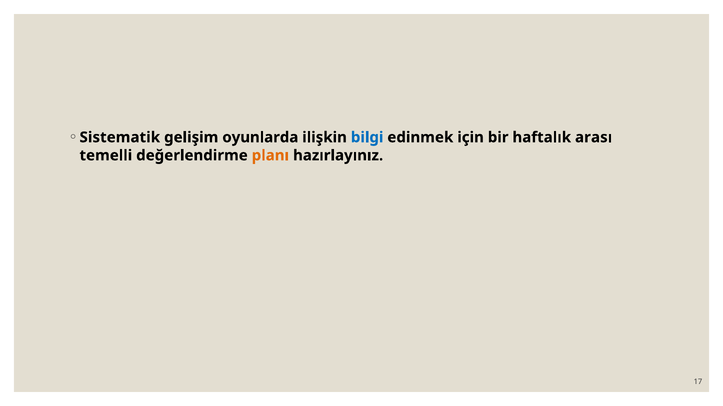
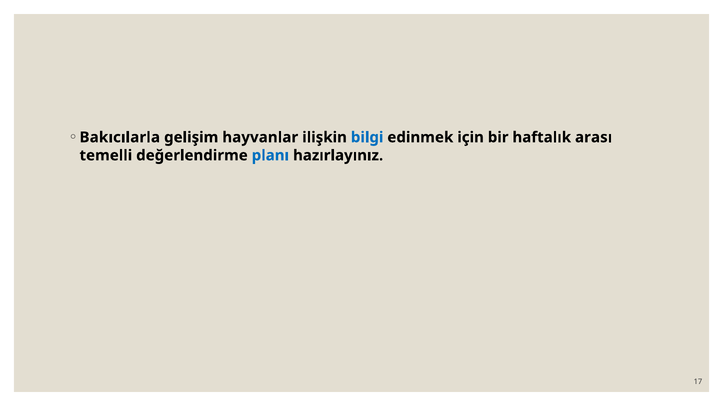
Sistematik: Sistematik -> Bakıcılarla
oyunlarda: oyunlarda -> hayvanlar
planı colour: orange -> blue
